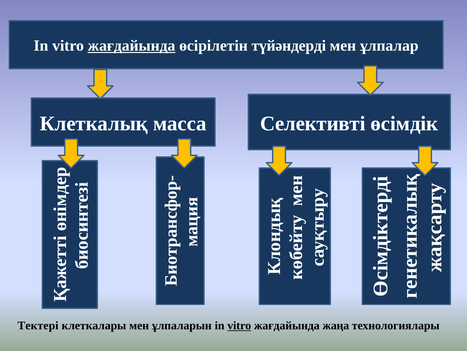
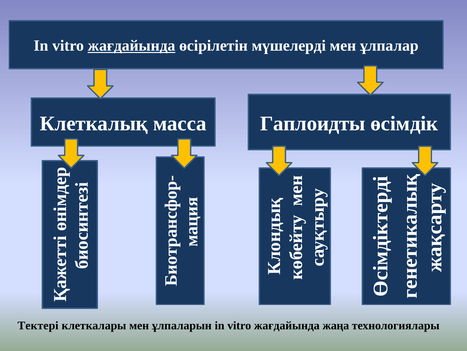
түйәндерді: түйәндерді -> мүшелерді
Селективті: Селективті -> Гаплоидты
vitro at (239, 325) underline: present -> none
